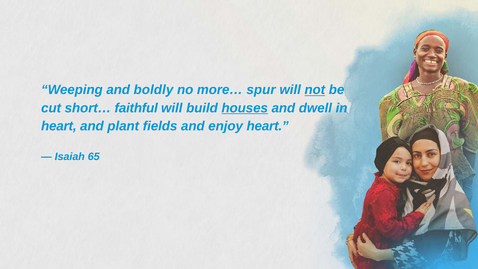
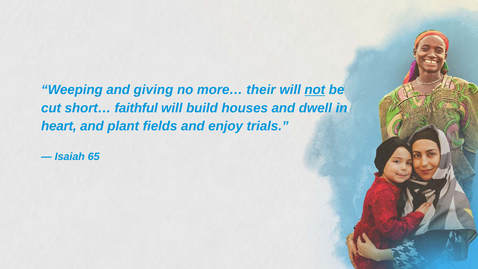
boldly: boldly -> giving
spur: spur -> their
houses underline: present -> none
enjoy heart: heart -> trials
